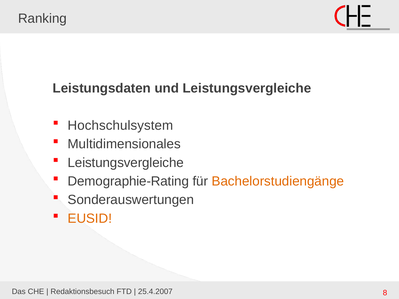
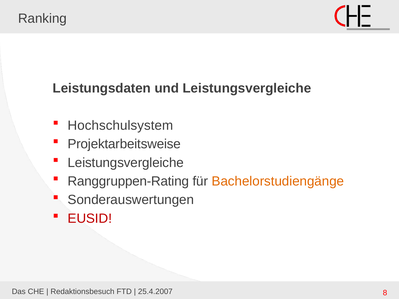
Multidimensionales: Multidimensionales -> Projektarbeitsweise
Demographie-Rating: Demographie-Rating -> Ranggruppen-Rating
EUSID colour: orange -> red
